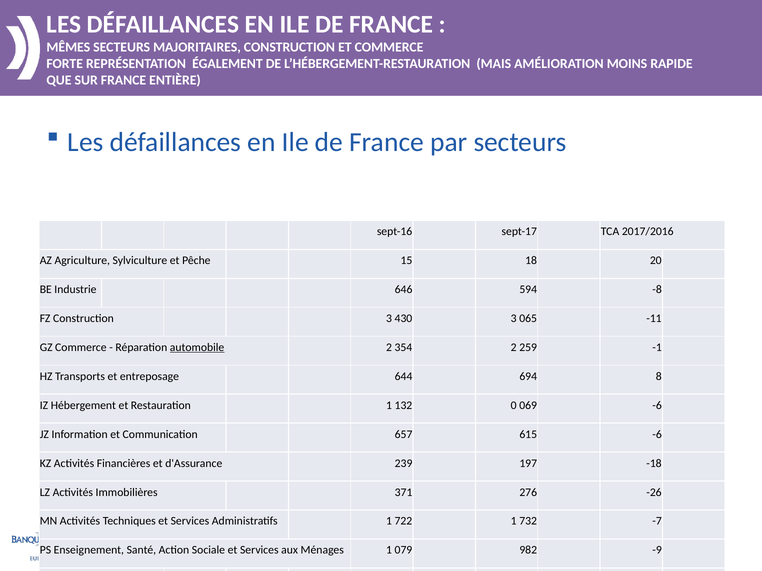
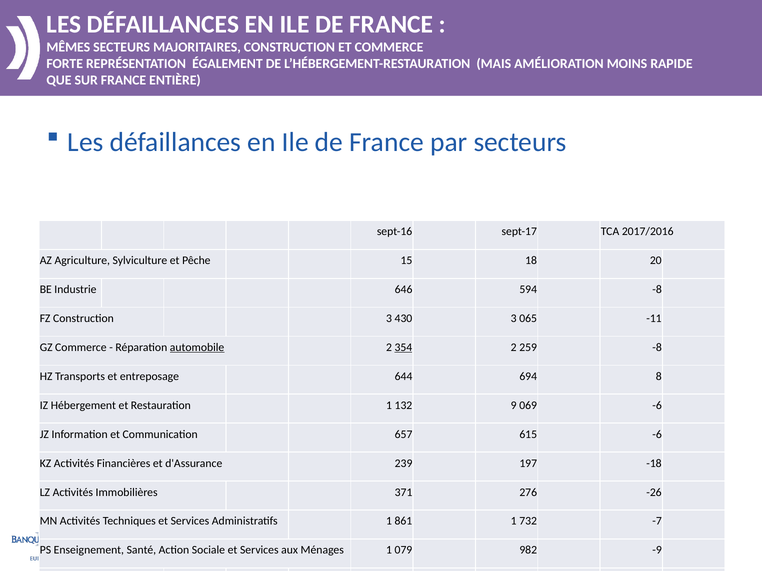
354 underline: none -> present
259 -1: -1 -> -8
0: 0 -> 9
722: 722 -> 861
